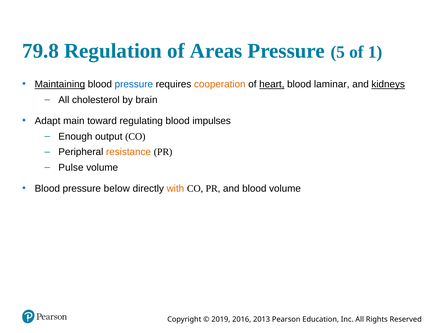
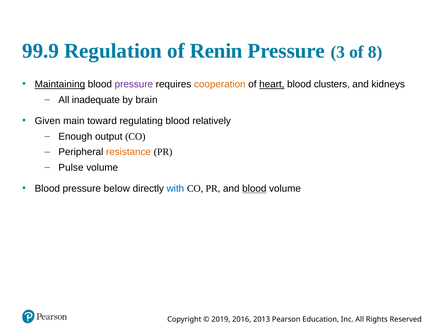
79.8: 79.8 -> 99.9
Areas: Areas -> Renin
5: 5 -> 3
1: 1 -> 8
pressure at (134, 84) colour: blue -> purple
laminar: laminar -> clusters
kidneys underline: present -> none
cholesterol: cholesterol -> inadequate
Adapt: Adapt -> Given
impulses: impulses -> relatively
with colour: orange -> blue
blood at (254, 189) underline: none -> present
